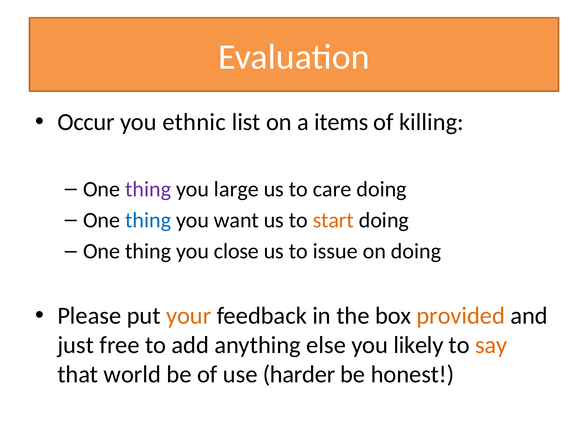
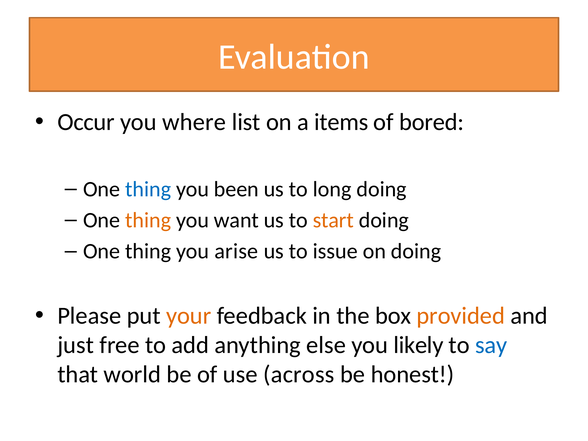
ethnic: ethnic -> where
killing: killing -> bored
thing at (148, 189) colour: purple -> blue
large: large -> been
care: care -> long
thing at (148, 220) colour: blue -> orange
close: close -> arise
say colour: orange -> blue
harder: harder -> across
